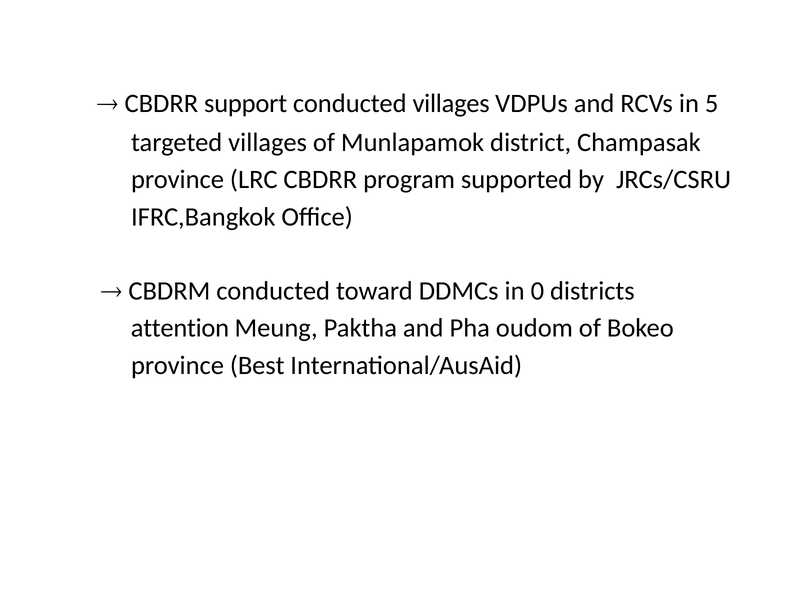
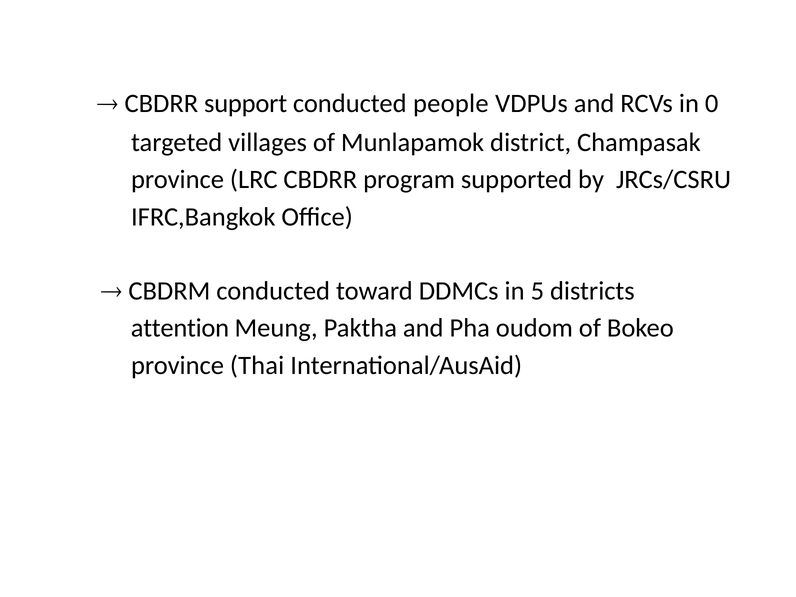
conducted villages: villages -> people
5: 5 -> 0
0: 0 -> 5
Best: Best -> Thai
